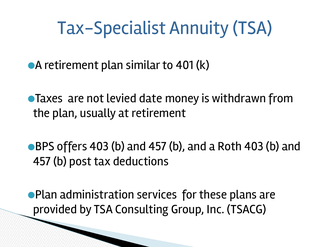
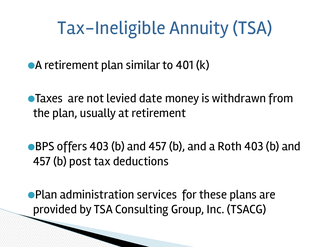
Tax-Specialist: Tax-Specialist -> Tax-Ineligible
